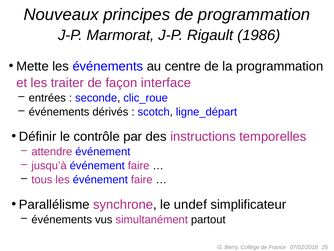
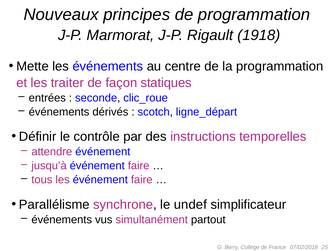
1986: 1986 -> 1918
interface: interface -> statiques
